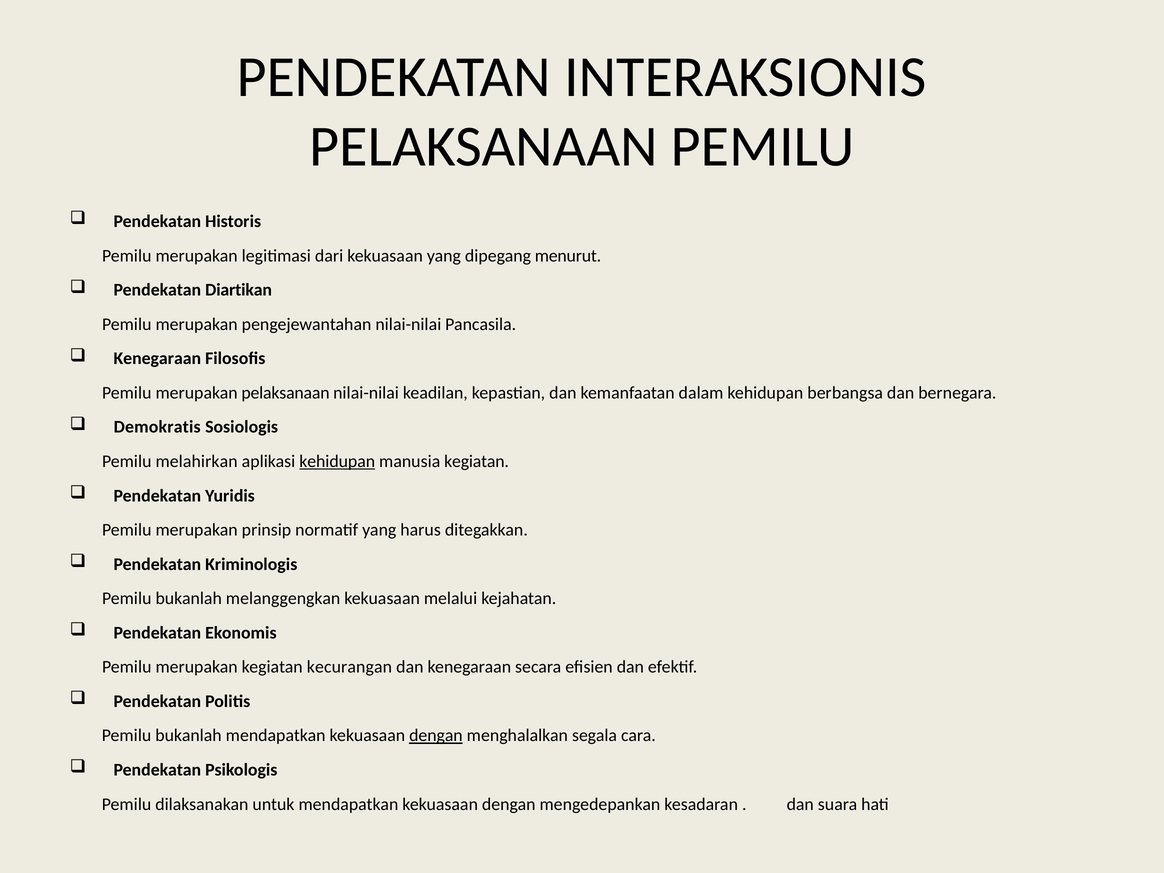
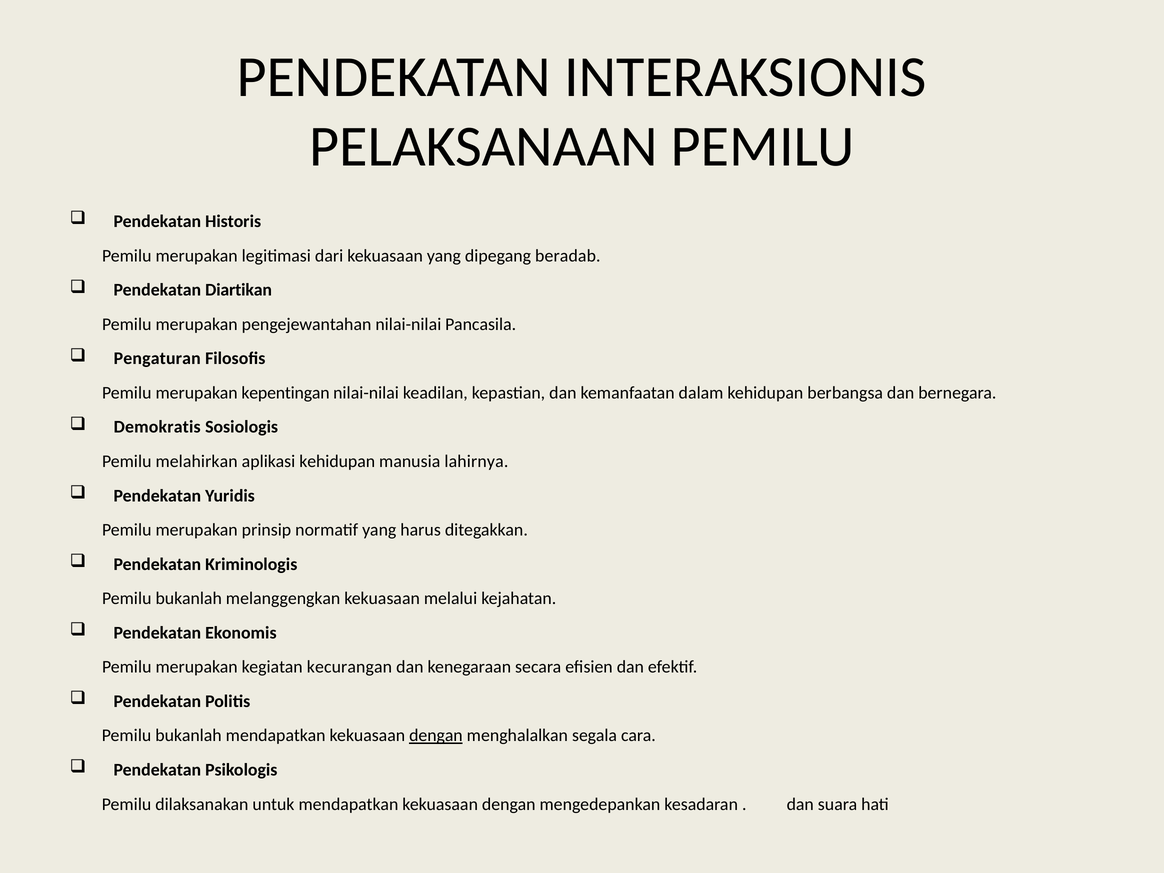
menurut: menurut -> beradab
Kenegaraan at (157, 359): Kenegaraan -> Pengaturan
merupakan pelaksanaan: pelaksanaan -> kepentingan
kehidupan at (337, 461) underline: present -> none
manusia kegiatan: kegiatan -> lahirnya
